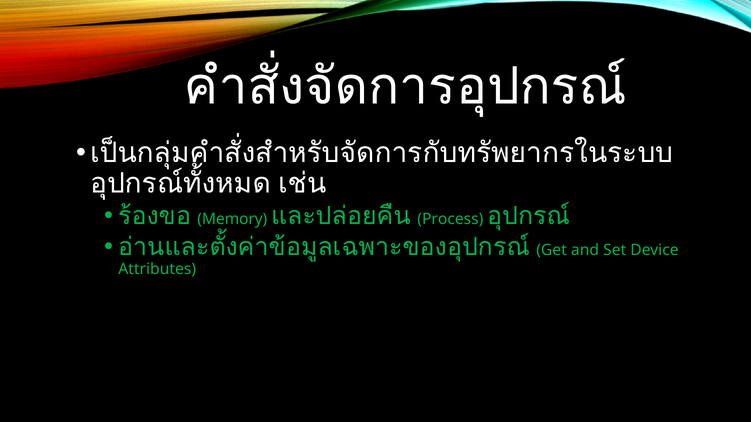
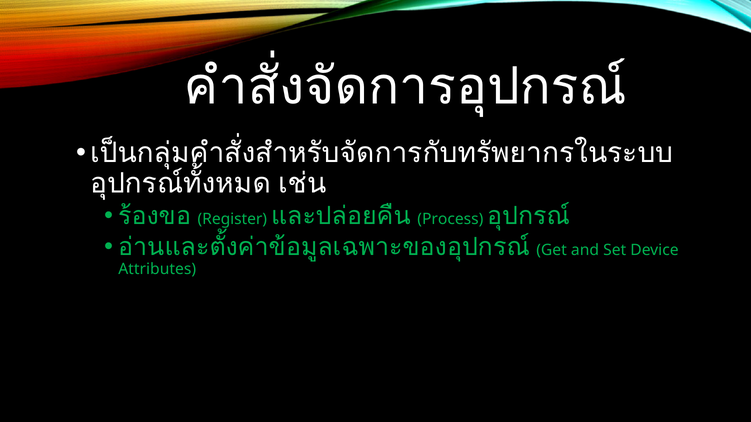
Memory: Memory -> Register
